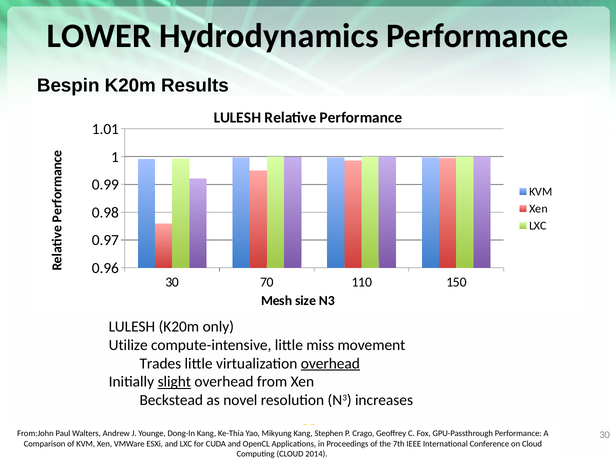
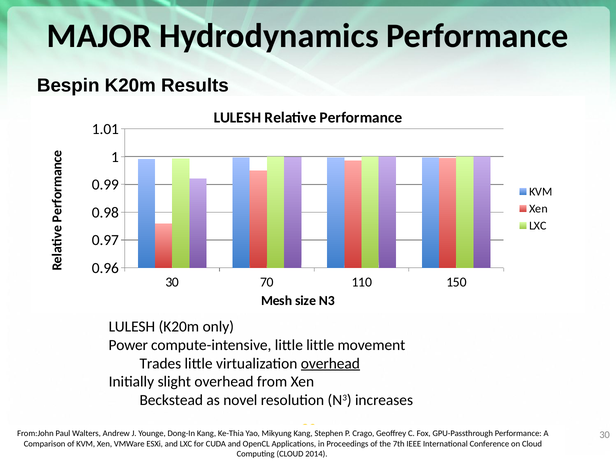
LOWER: LOWER -> MAJOR
Utilize: Utilize -> Power
little miss: miss -> little
slight underline: present -> none
